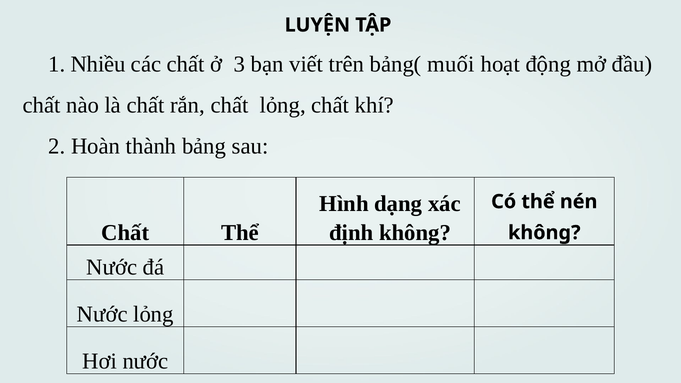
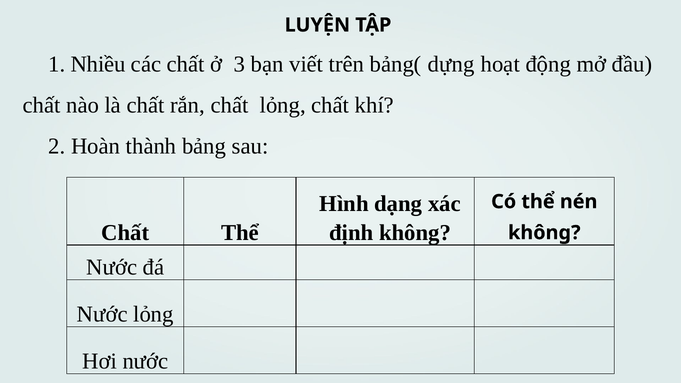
muối: muối -> dựng
